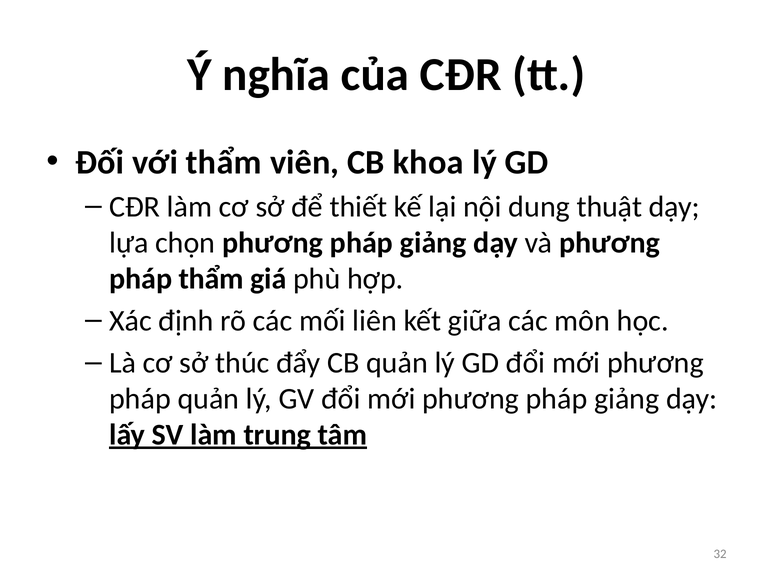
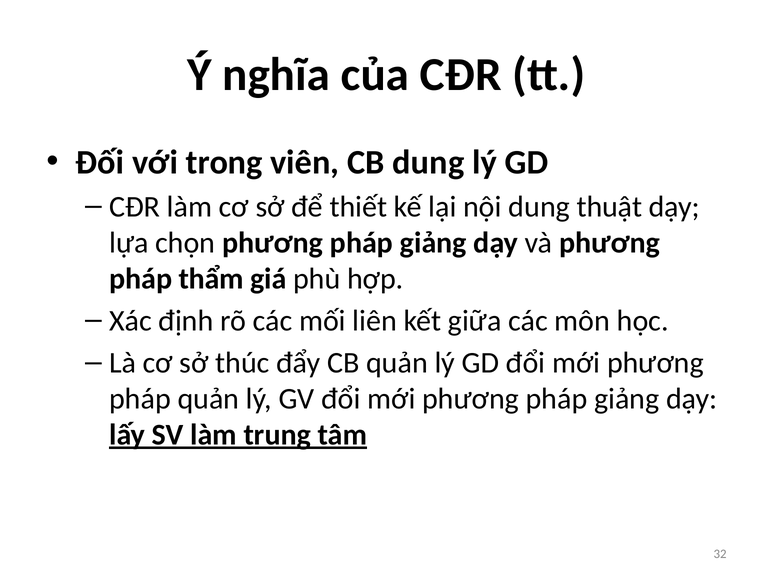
với thẩm: thẩm -> trong
CB khoa: khoa -> dung
